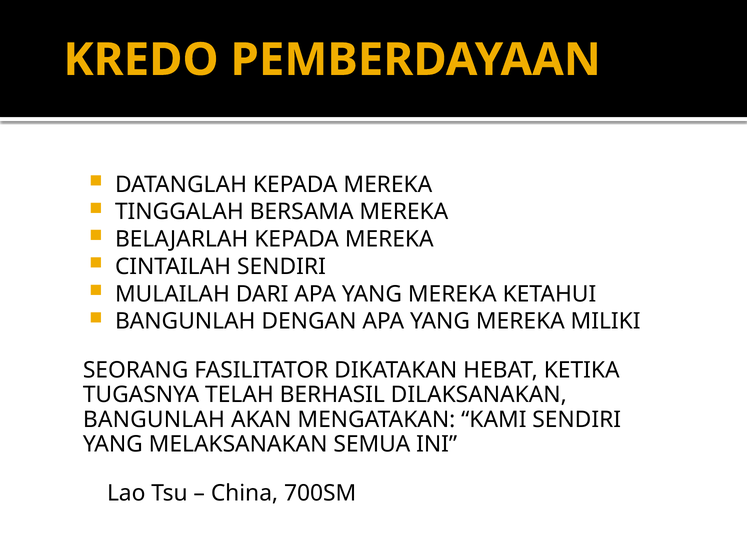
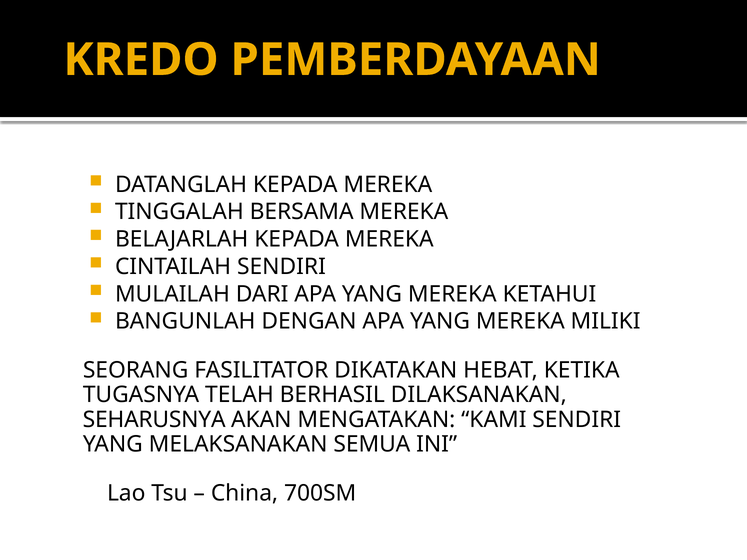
BANGUNLAH at (154, 420): BANGUNLAH -> SEHARUSNYA
